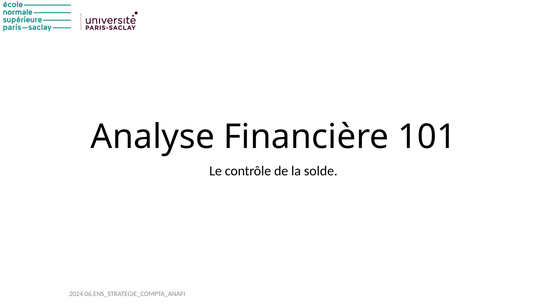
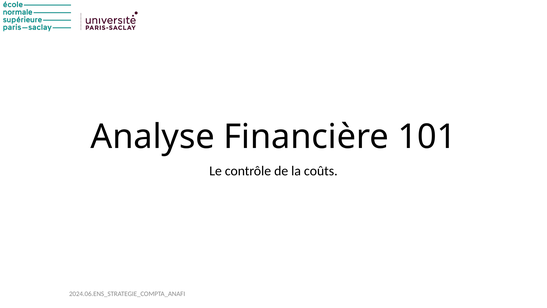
solde: solde -> coûts
